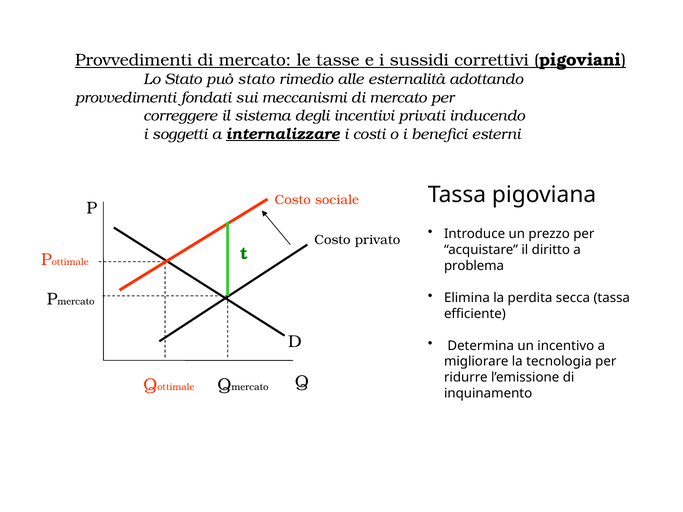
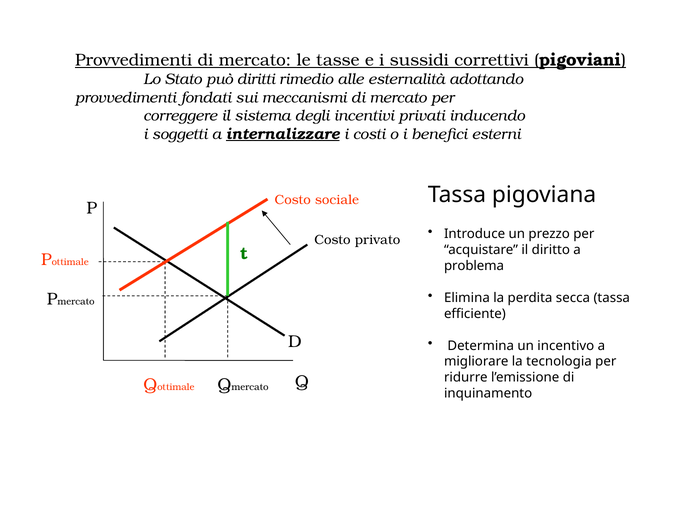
può stato: stato -> diritti
